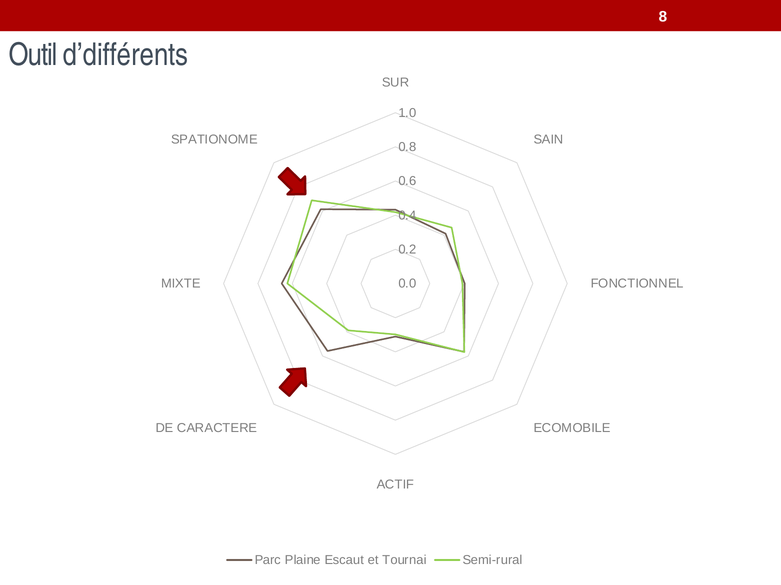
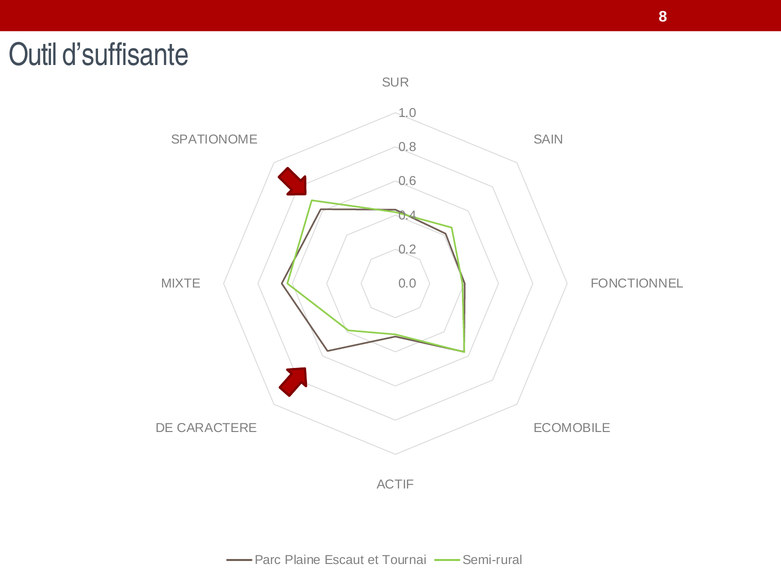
d’différents: d’différents -> d’suffisante
